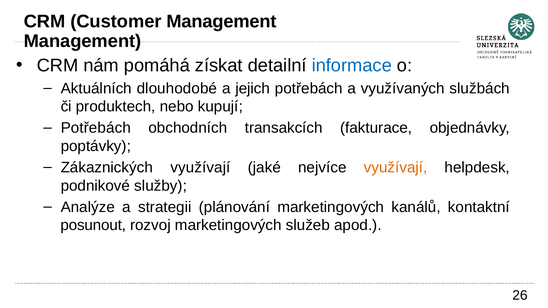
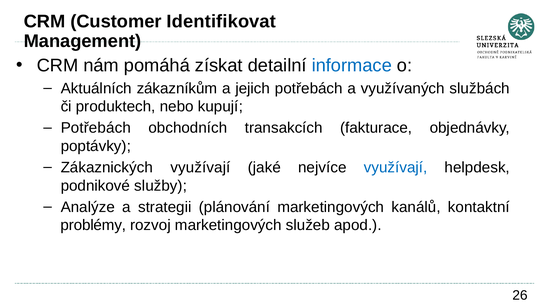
Customer Management: Management -> Identifikovat
dlouhodobé: dlouhodobé -> zákazníkům
využívají at (396, 168) colour: orange -> blue
posunout: posunout -> problémy
